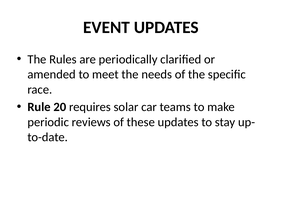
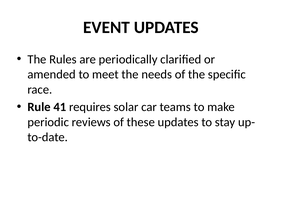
20: 20 -> 41
